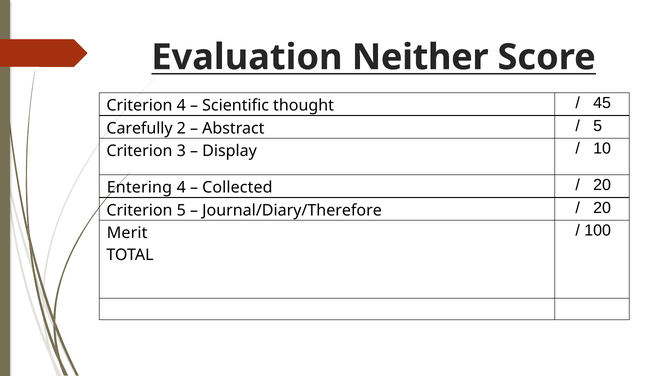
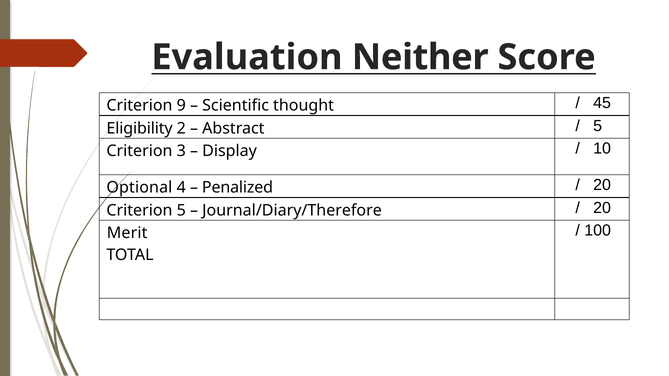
Criterion 4: 4 -> 9
Carefully: Carefully -> Eligibility
Entering: Entering -> Optional
Collected: Collected -> Penalized
